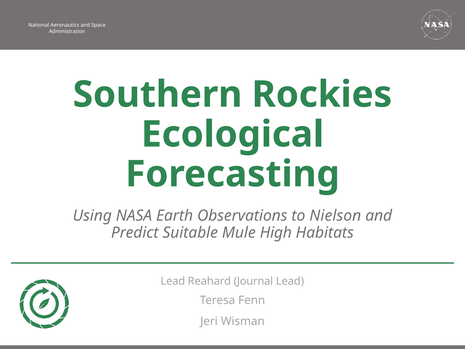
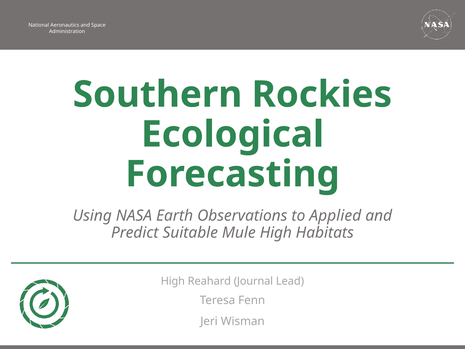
Nielson: Nielson -> Applied
Lead at (173, 281): Lead -> High
